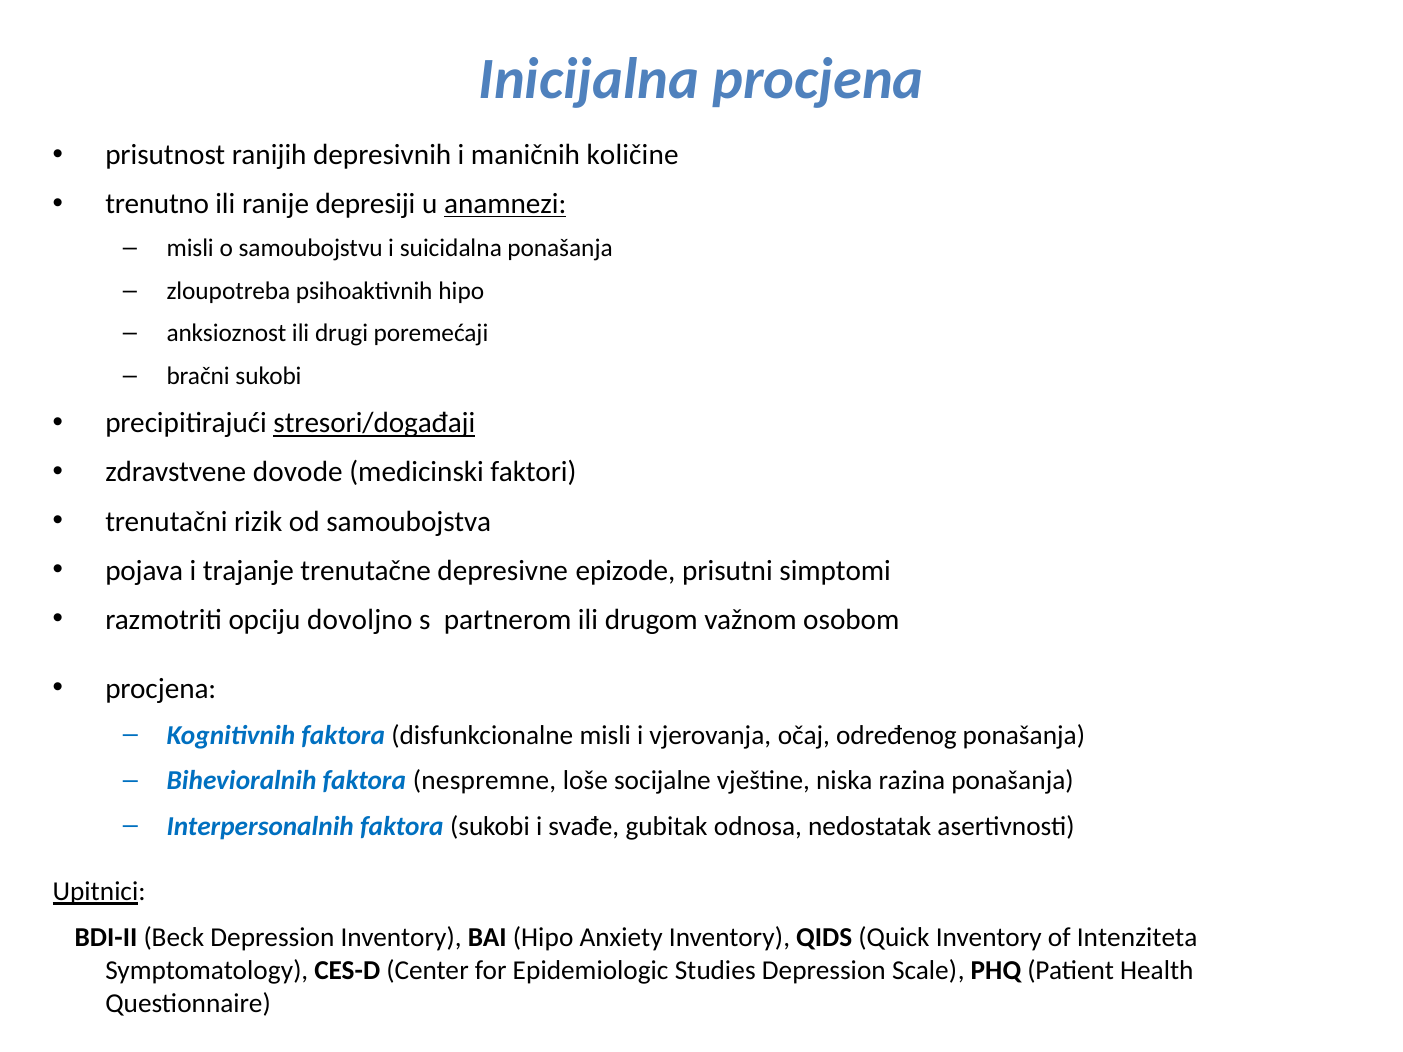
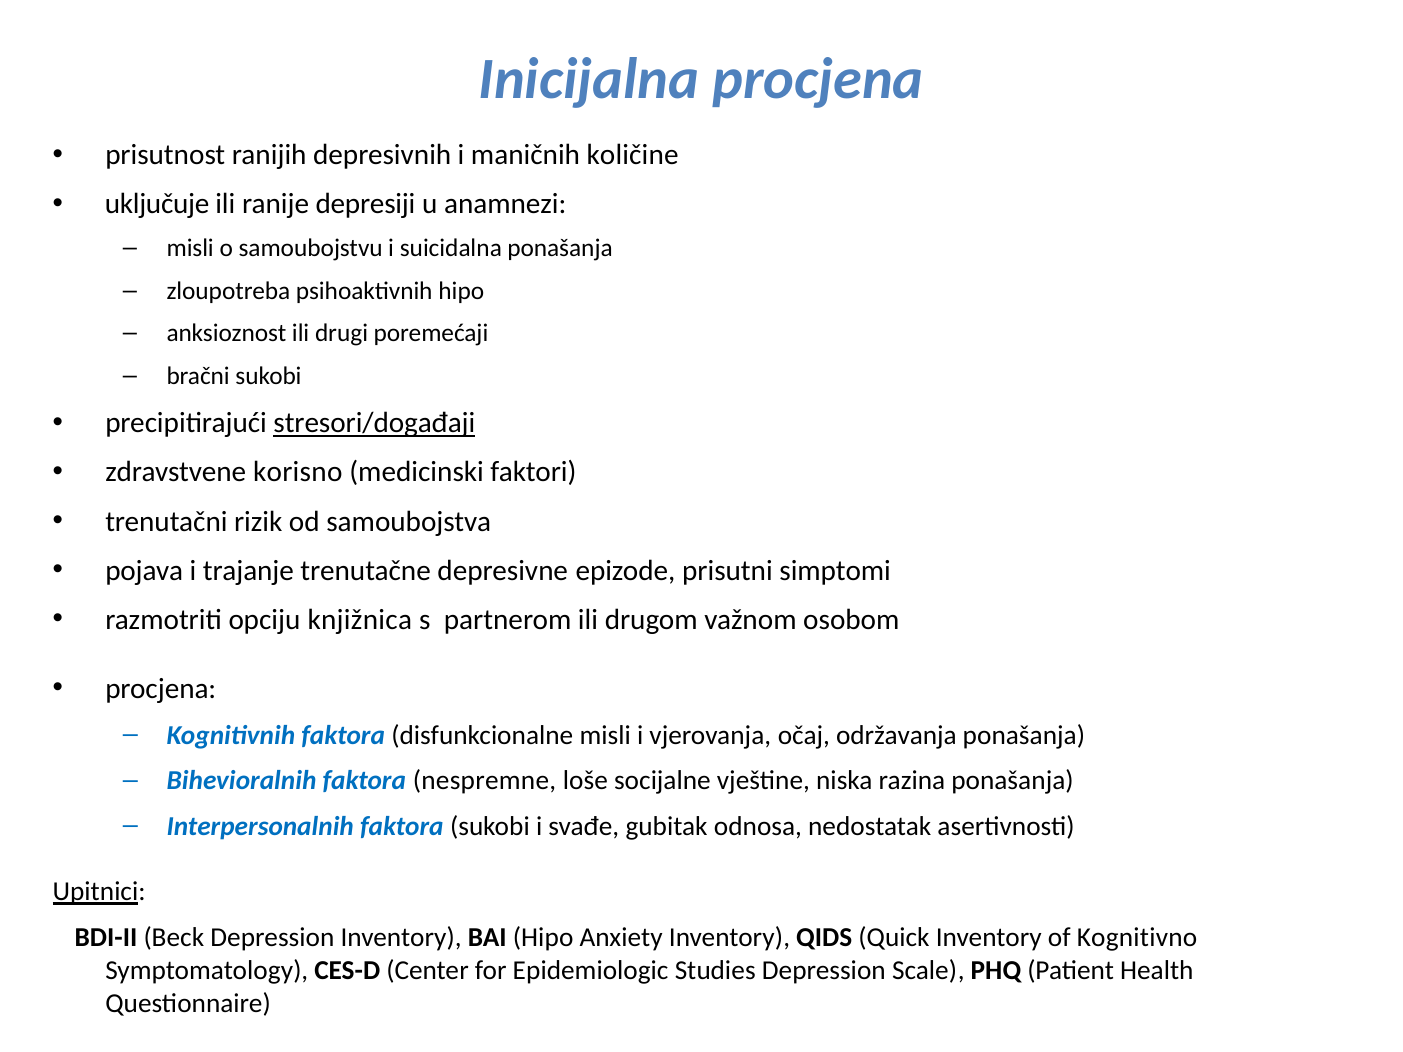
trenutno: trenutno -> uključuje
anamnezi underline: present -> none
dovode: dovode -> korisno
dovoljno: dovoljno -> knjižnica
određenog: određenog -> održavanja
Intenziteta: Intenziteta -> Kognitivno
